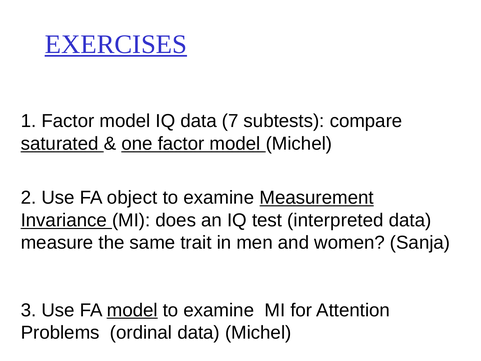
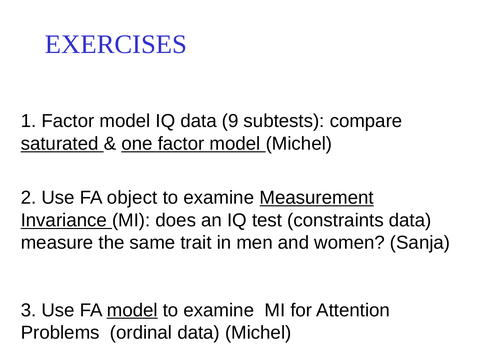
EXERCISES underline: present -> none
7: 7 -> 9
interpreted: interpreted -> constraints
